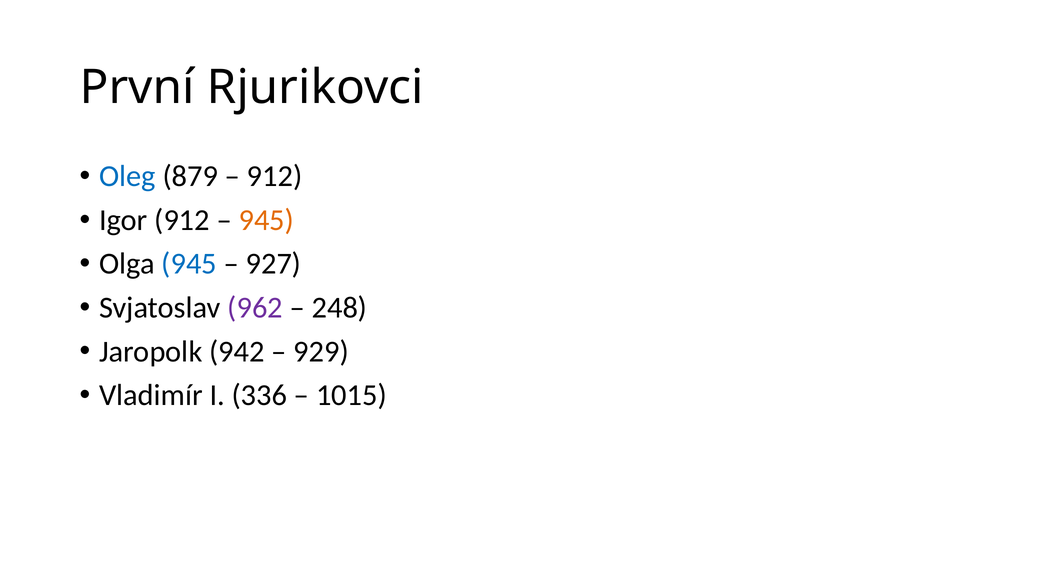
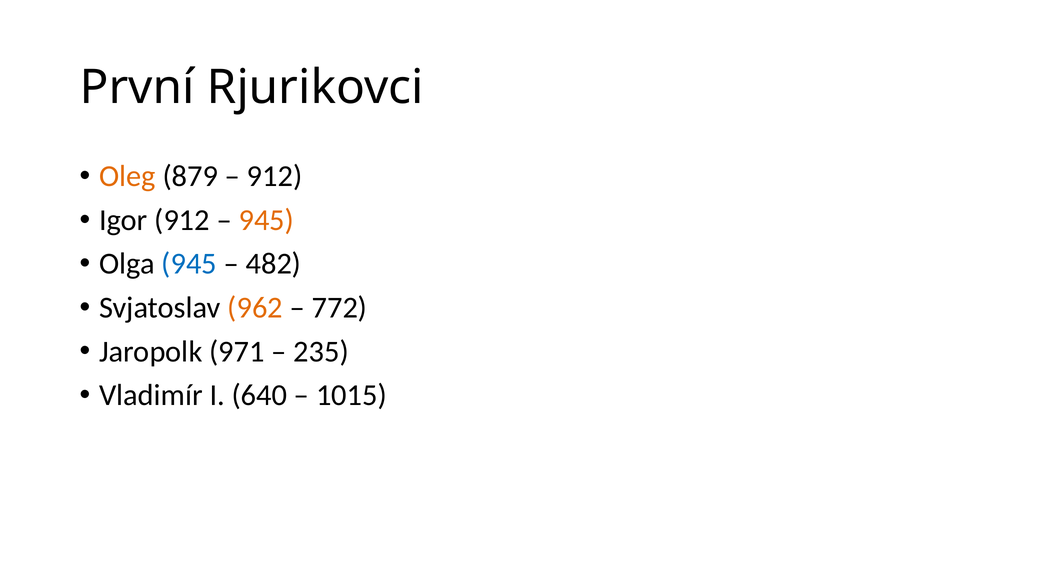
Oleg colour: blue -> orange
927: 927 -> 482
962 colour: purple -> orange
248: 248 -> 772
942: 942 -> 971
929: 929 -> 235
336: 336 -> 640
